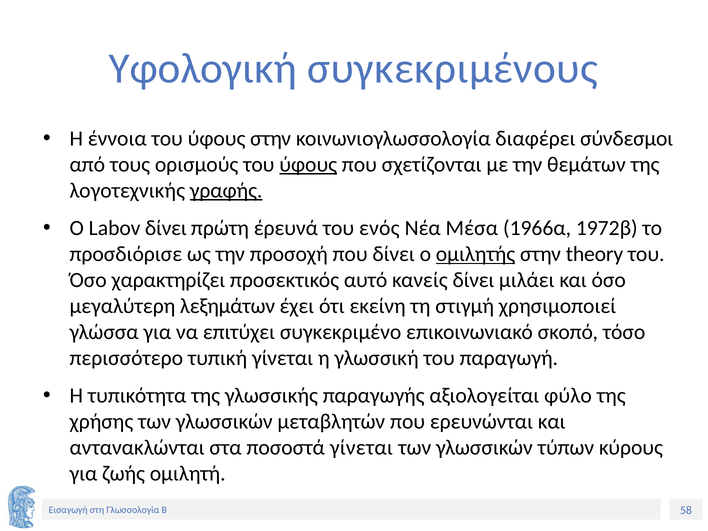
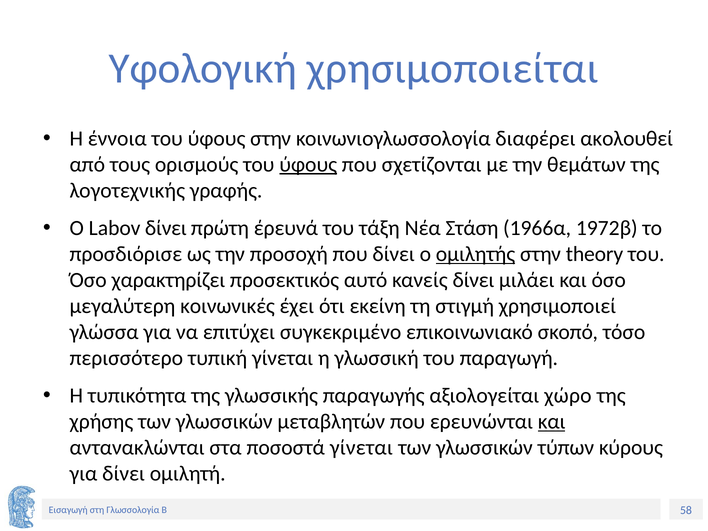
συγκεκριμένους: συγκεκριμένους -> χρησιμοποιείται
σύνδεσμοι: σύνδεσμοι -> ακολουθεί
γραφής underline: present -> none
ενός: ενός -> τάξη
Μέσα: Μέσα -> Στάση
λεξημάτων: λεξημάτων -> κοινωνικές
φύλο: φύλο -> χώρο
και at (552, 422) underline: none -> present
για ζωής: ζωής -> δίνει
